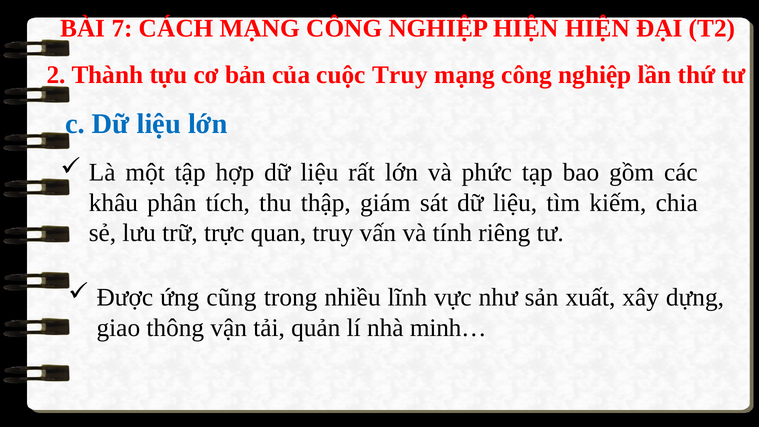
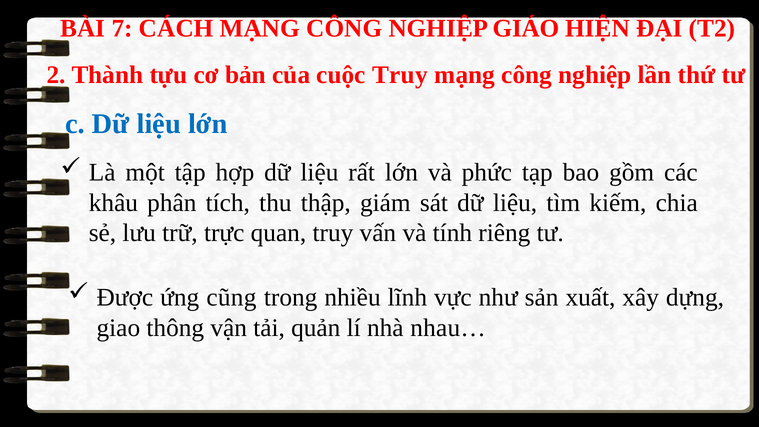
NGHIỆP HIỆN: HIỆN -> GIÁO
minh…: minh… -> nhau…
